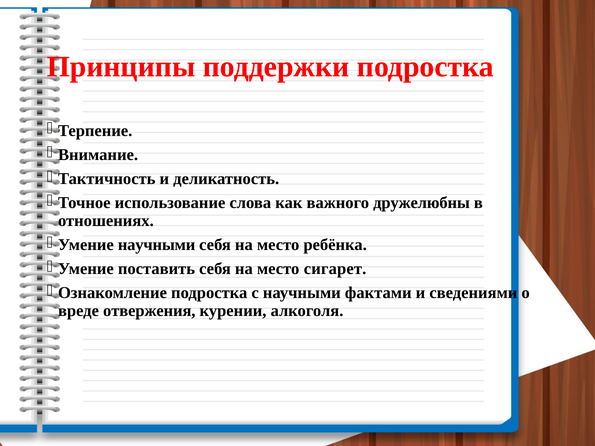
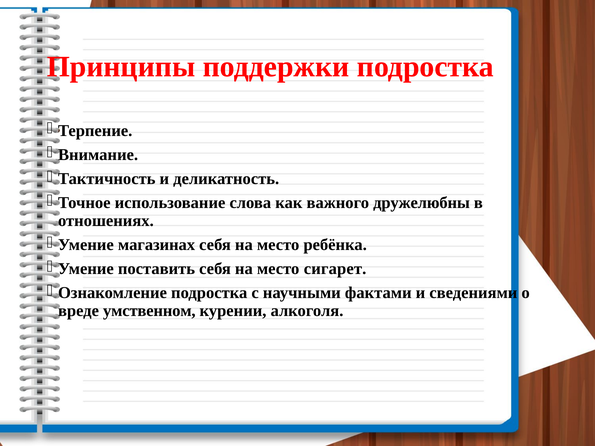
Умение научными: научными -> магазинах
отвержения: отвержения -> умственном
